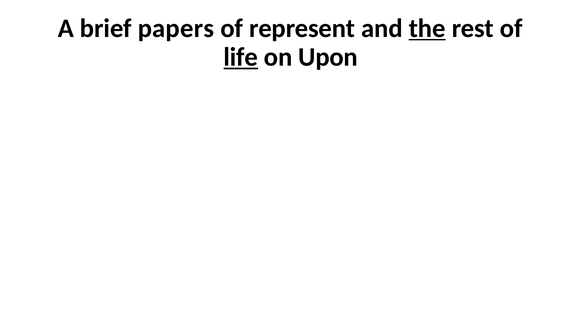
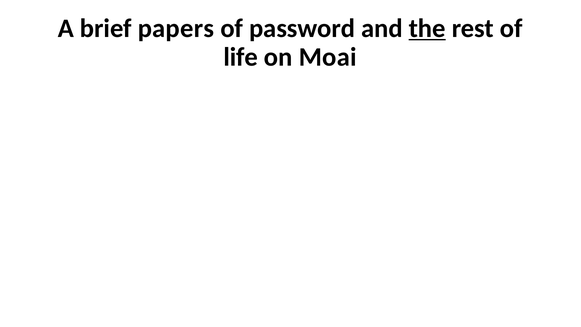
represent: represent -> password
life underline: present -> none
Upon: Upon -> Moai
